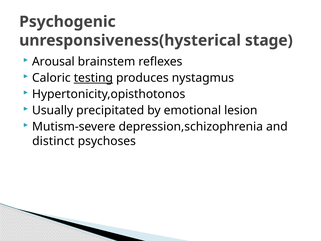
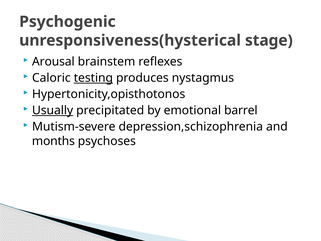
Usually underline: none -> present
lesion: lesion -> barrel
distinct: distinct -> months
